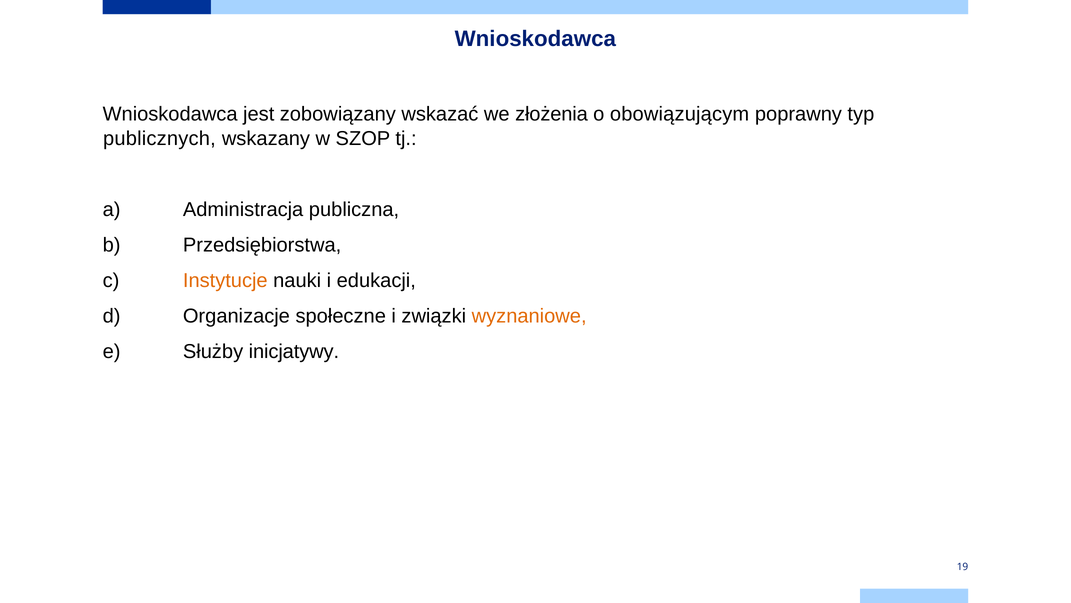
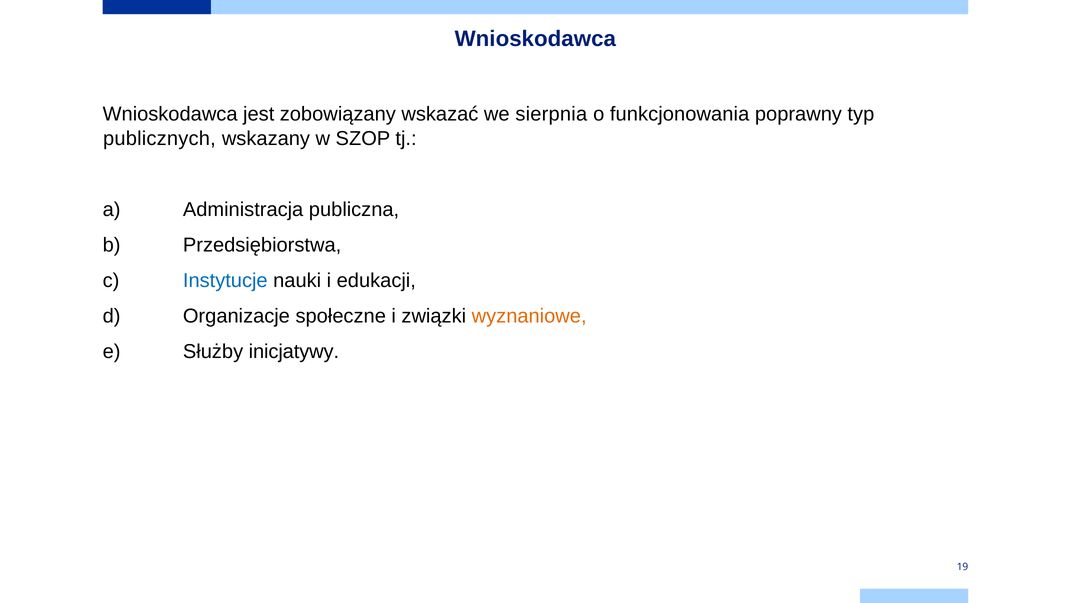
złożenia: złożenia -> sierpnia
obowiązującym: obowiązującym -> funkcjonowania
Instytucje colour: orange -> blue
